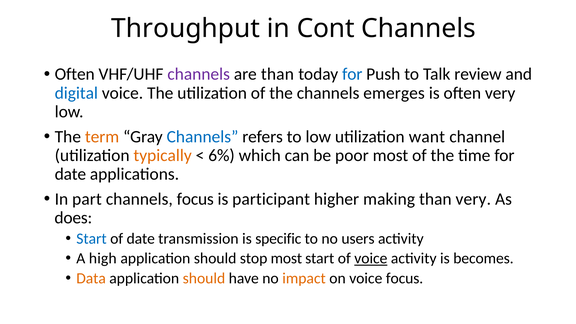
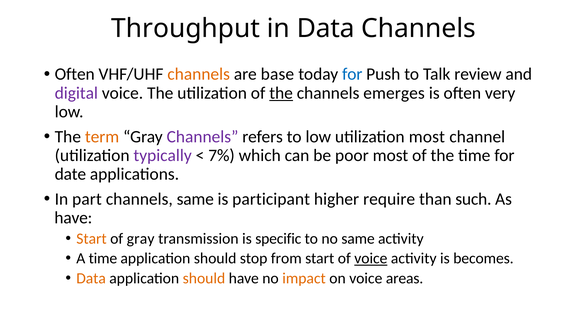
in Cont: Cont -> Data
channels at (199, 74) colour: purple -> orange
are than: than -> base
digital colour: blue -> purple
the at (281, 93) underline: none -> present
Channels at (202, 137) colour: blue -> purple
utilization want: want -> most
typically colour: orange -> purple
6%: 6% -> 7%
channels focus: focus -> same
making: making -> require
than very: very -> such
does at (73, 218): does -> have
Start at (91, 239) colour: blue -> orange
of date: date -> gray
no users: users -> same
A high: high -> time
stop most: most -> from
voice focus: focus -> areas
